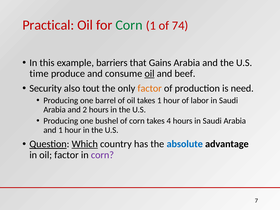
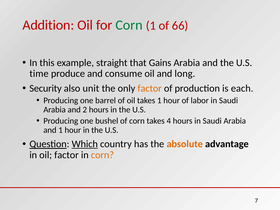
Practical: Practical -> Addition
74: 74 -> 66
barriers: barriers -> straight
oil at (149, 74) underline: present -> none
beef: beef -> long
tout: tout -> unit
need: need -> each
absolute colour: blue -> orange
corn at (102, 155) colour: purple -> orange
